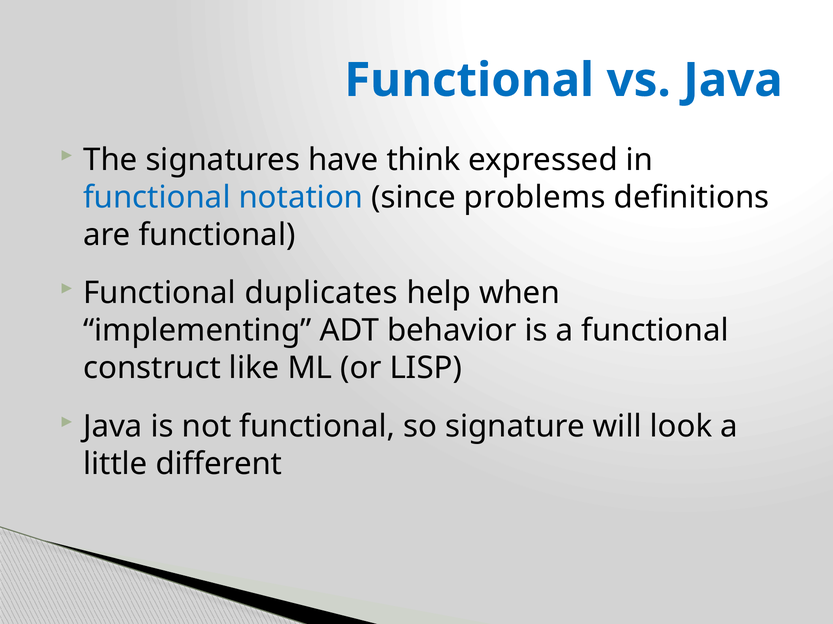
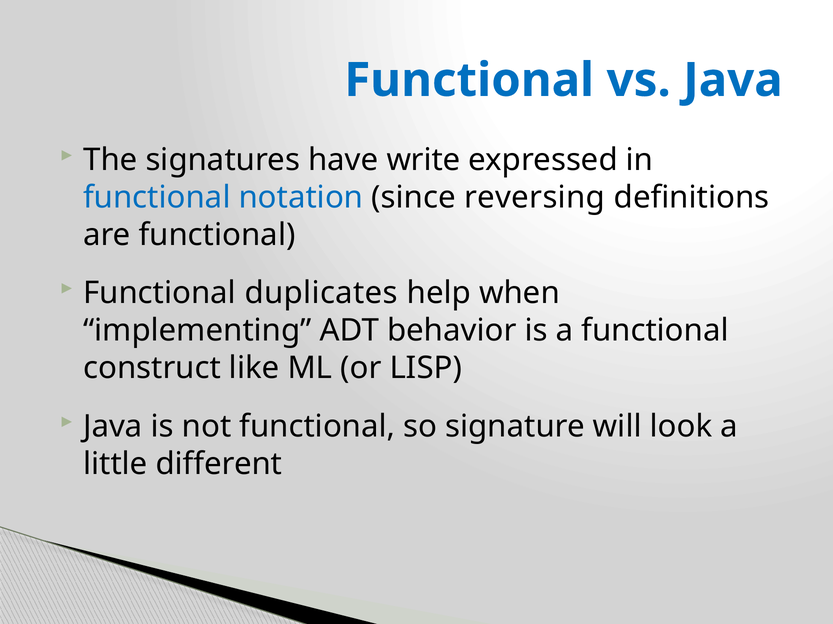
think: think -> write
problems: problems -> reversing
